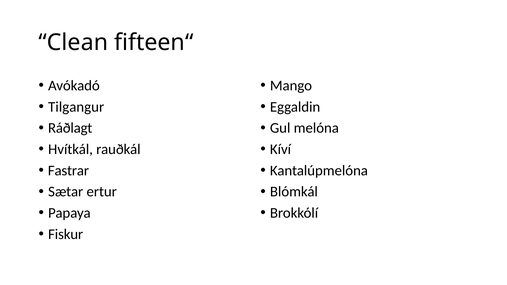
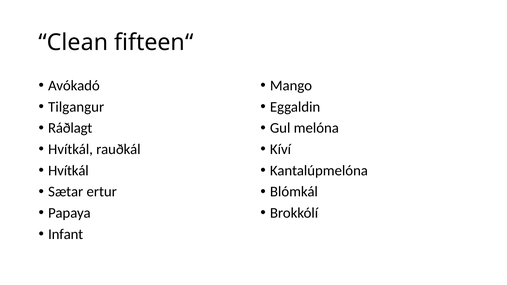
Fastrar at (68, 171): Fastrar -> Hvítkál
Fiskur: Fiskur -> Infant
